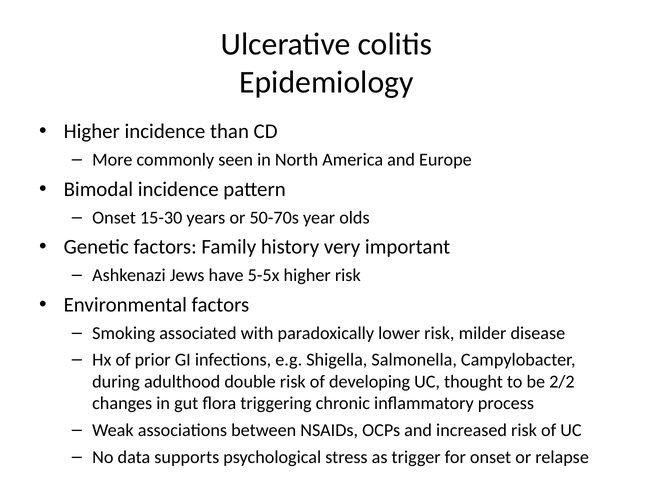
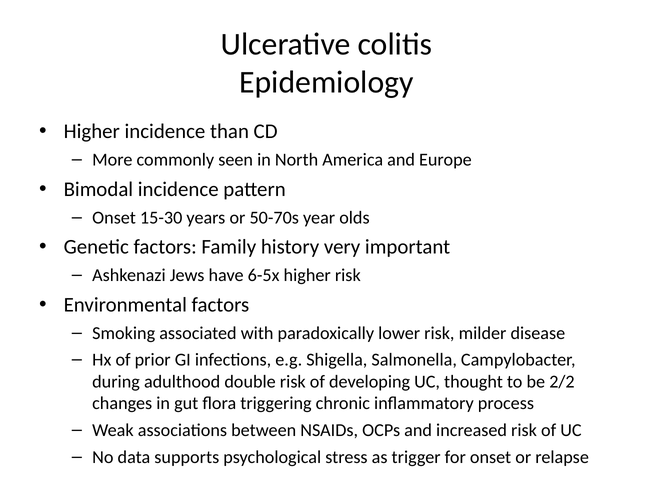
5-5x: 5-5x -> 6-5x
